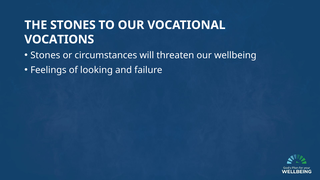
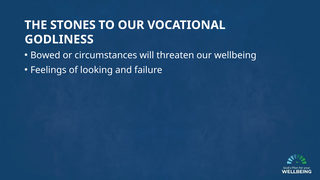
VOCATIONS: VOCATIONS -> GODLINESS
Stones at (45, 55): Stones -> Bowed
